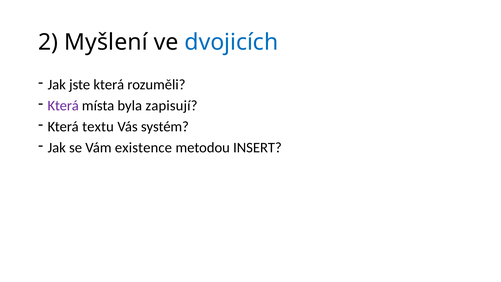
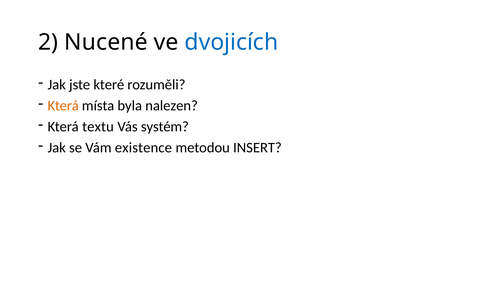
Myšlení: Myšlení -> Nucené
jste která: která -> které
Která at (63, 106) colour: purple -> orange
zapisují: zapisují -> nalezen
